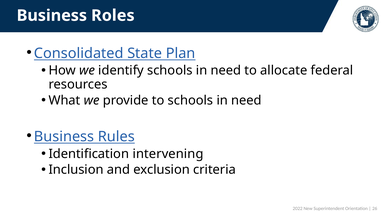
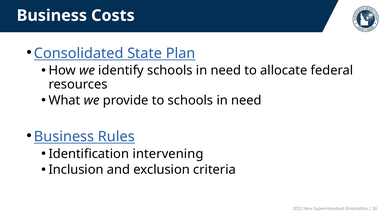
Roles: Roles -> Costs
